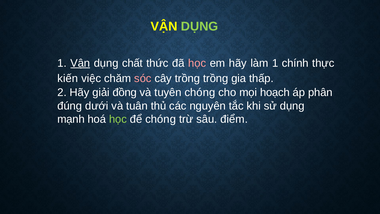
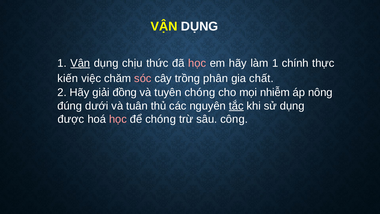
DỤNG at (200, 26) colour: light green -> white
chất: chất -> chịu
trồng trồng: trồng -> phân
thấp: thấp -> chất
hoạch: hoạch -> nhiễm
phân: phân -> nông
tắc underline: none -> present
mạnh: mạnh -> được
học at (118, 119) colour: light green -> pink
điểm: điểm -> công
